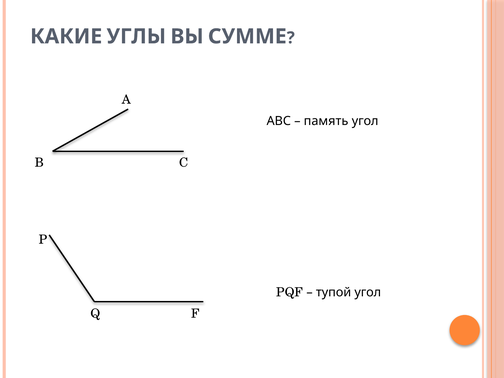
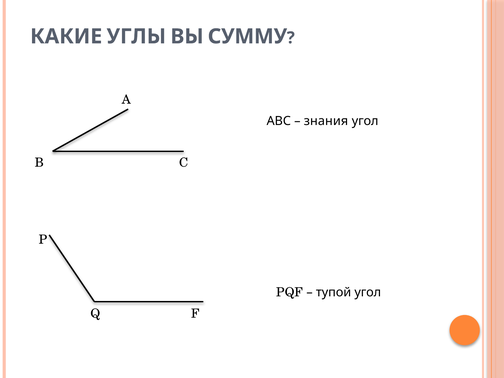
СУММЕ: СУММЕ -> СУММУ
память: память -> знания
